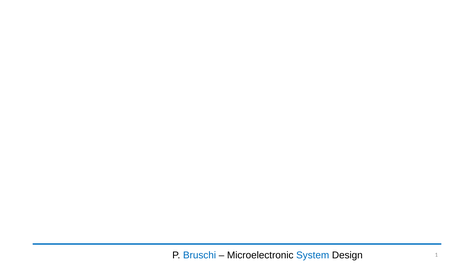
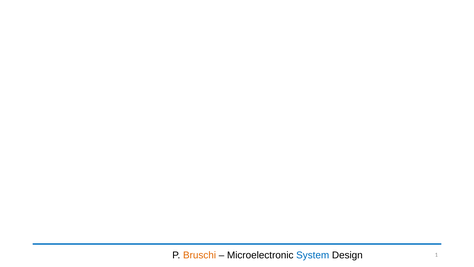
Bruschi colour: blue -> orange
